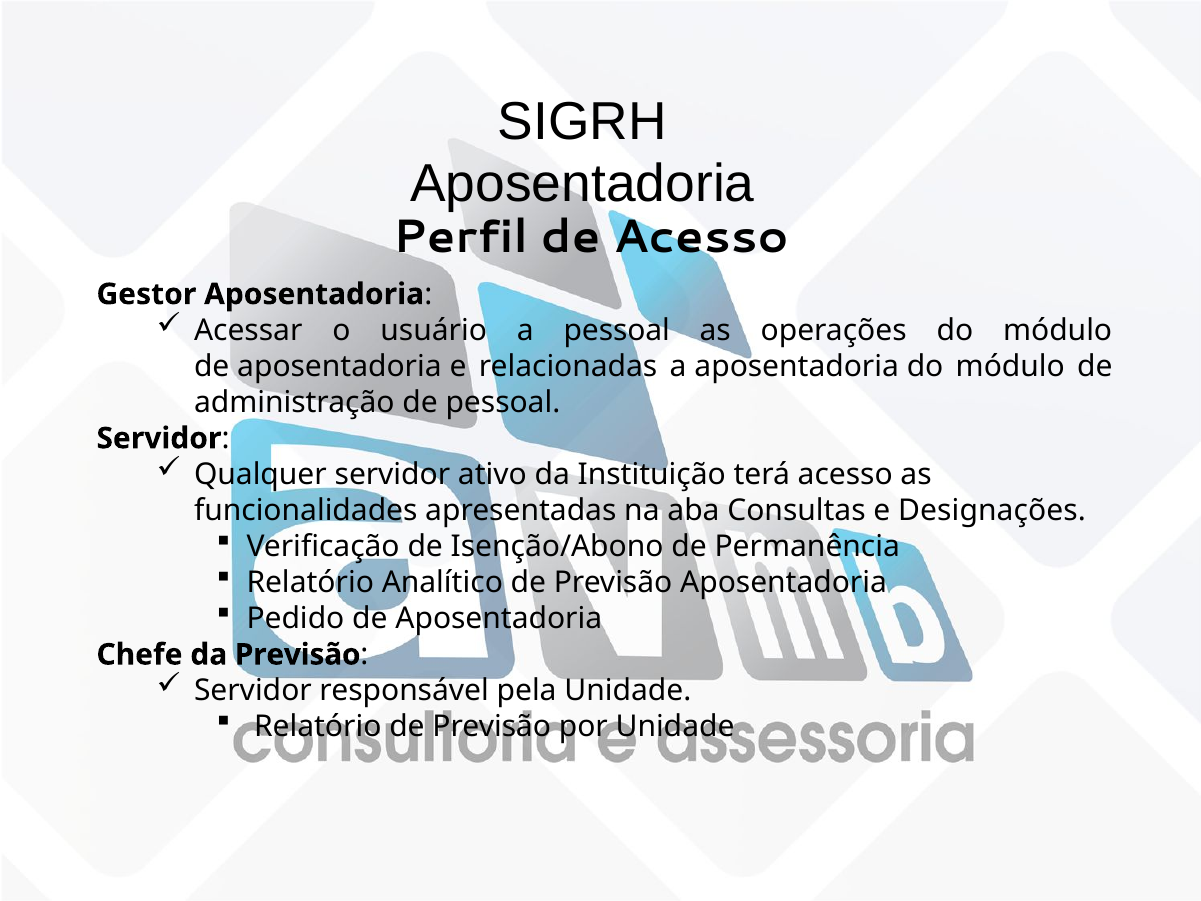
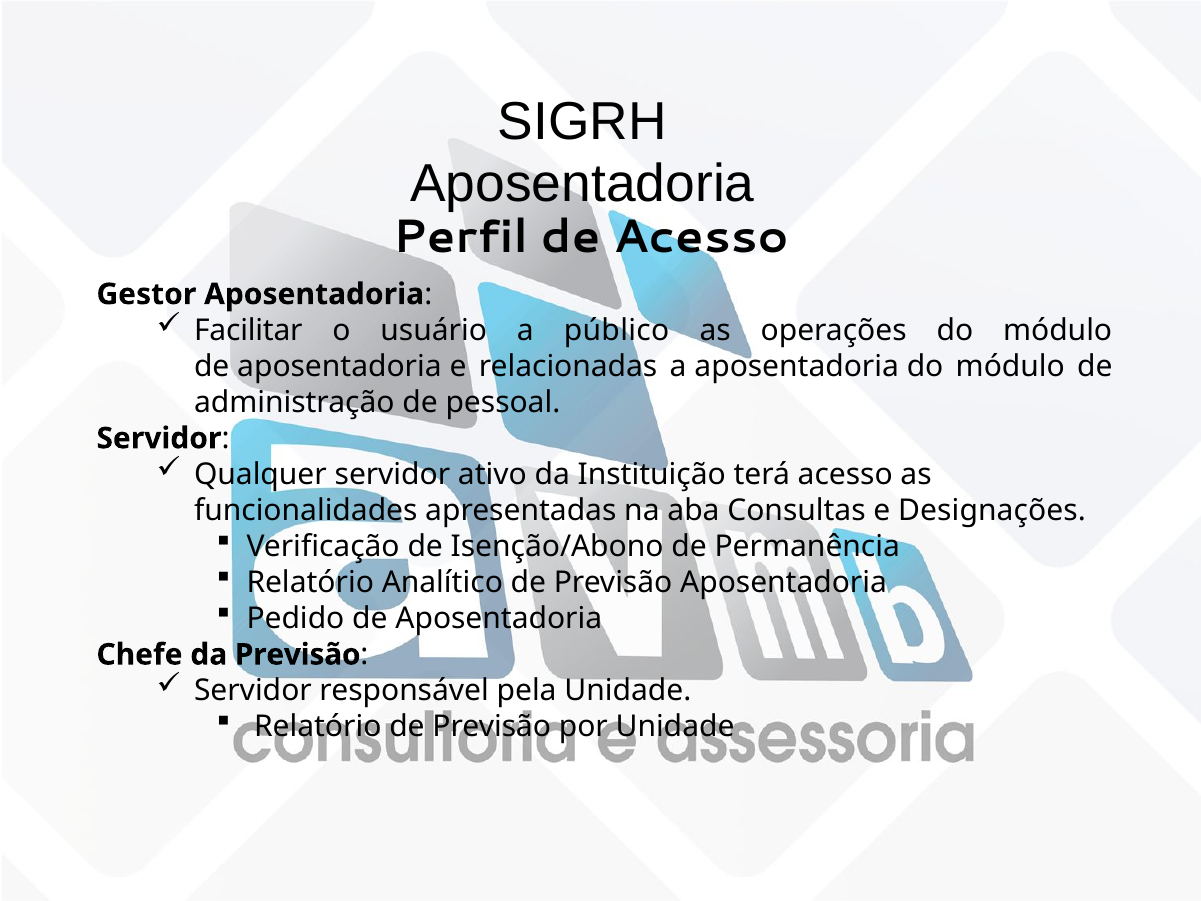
Acessar: Acessar -> Facilitar
a pessoal: pessoal -> público
